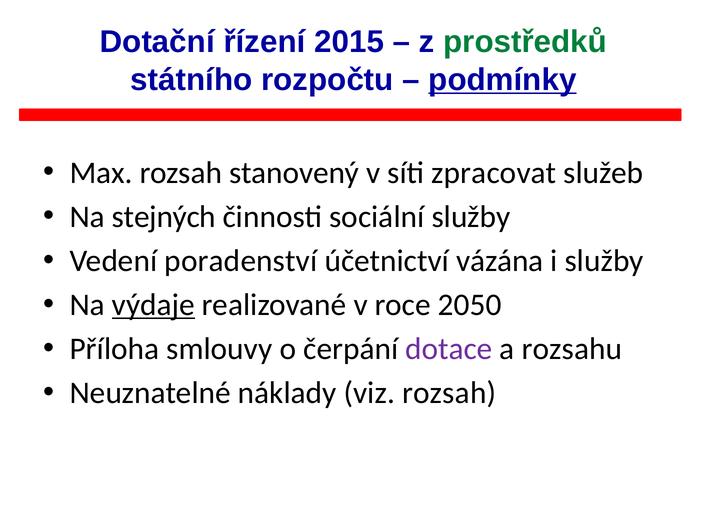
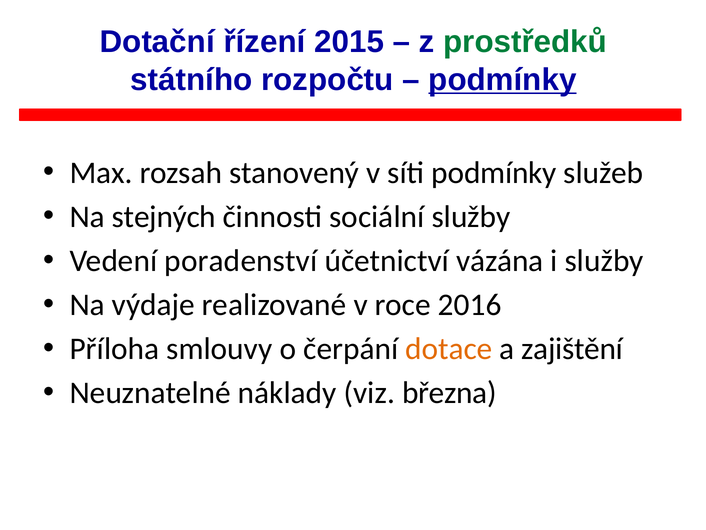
síti zpracovat: zpracovat -> podmínky
výdaje underline: present -> none
2050: 2050 -> 2016
dotace colour: purple -> orange
rozsahu: rozsahu -> zajištění
viz rozsah: rozsah -> března
